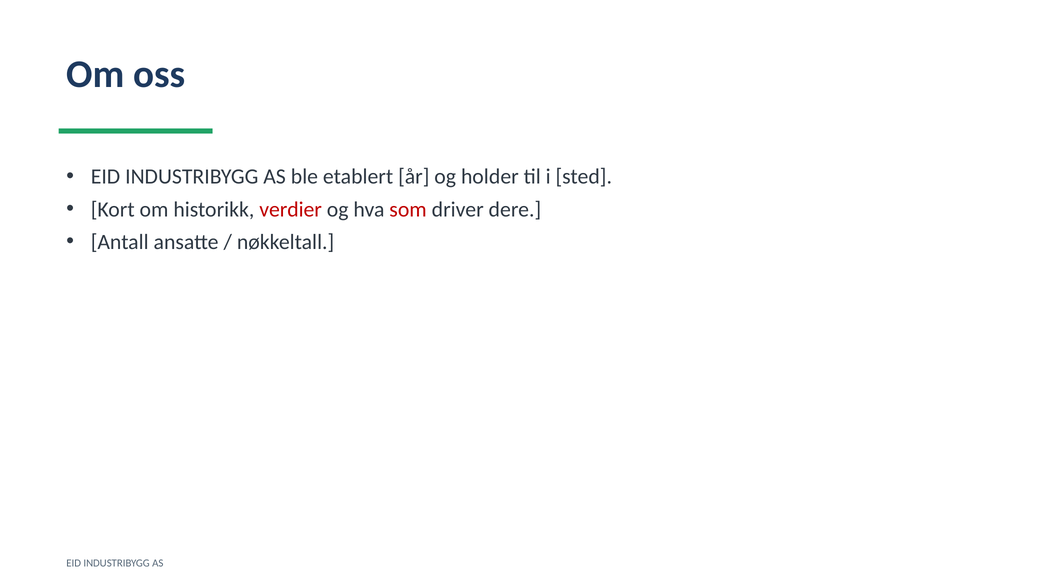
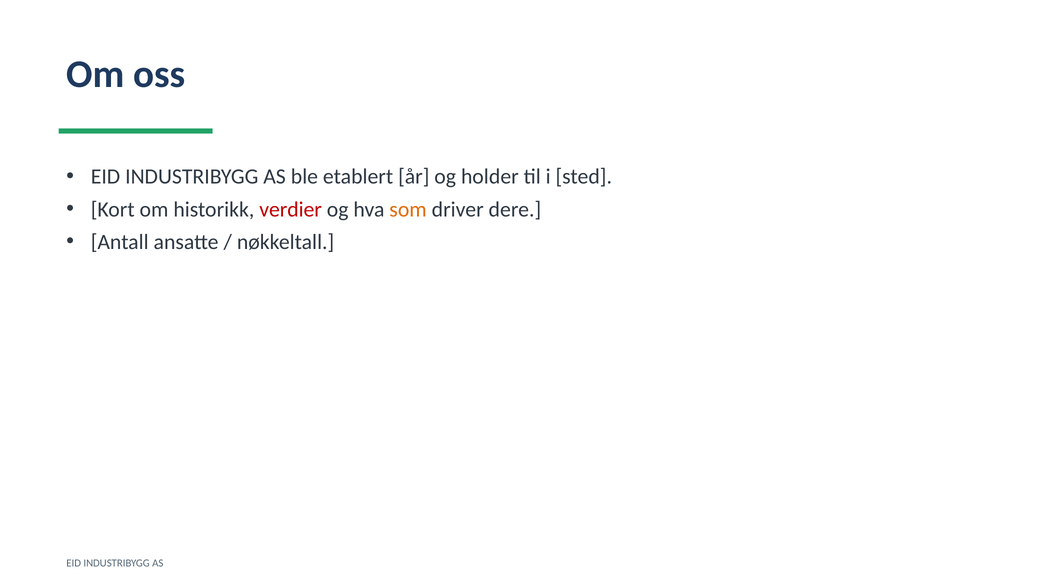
som colour: red -> orange
